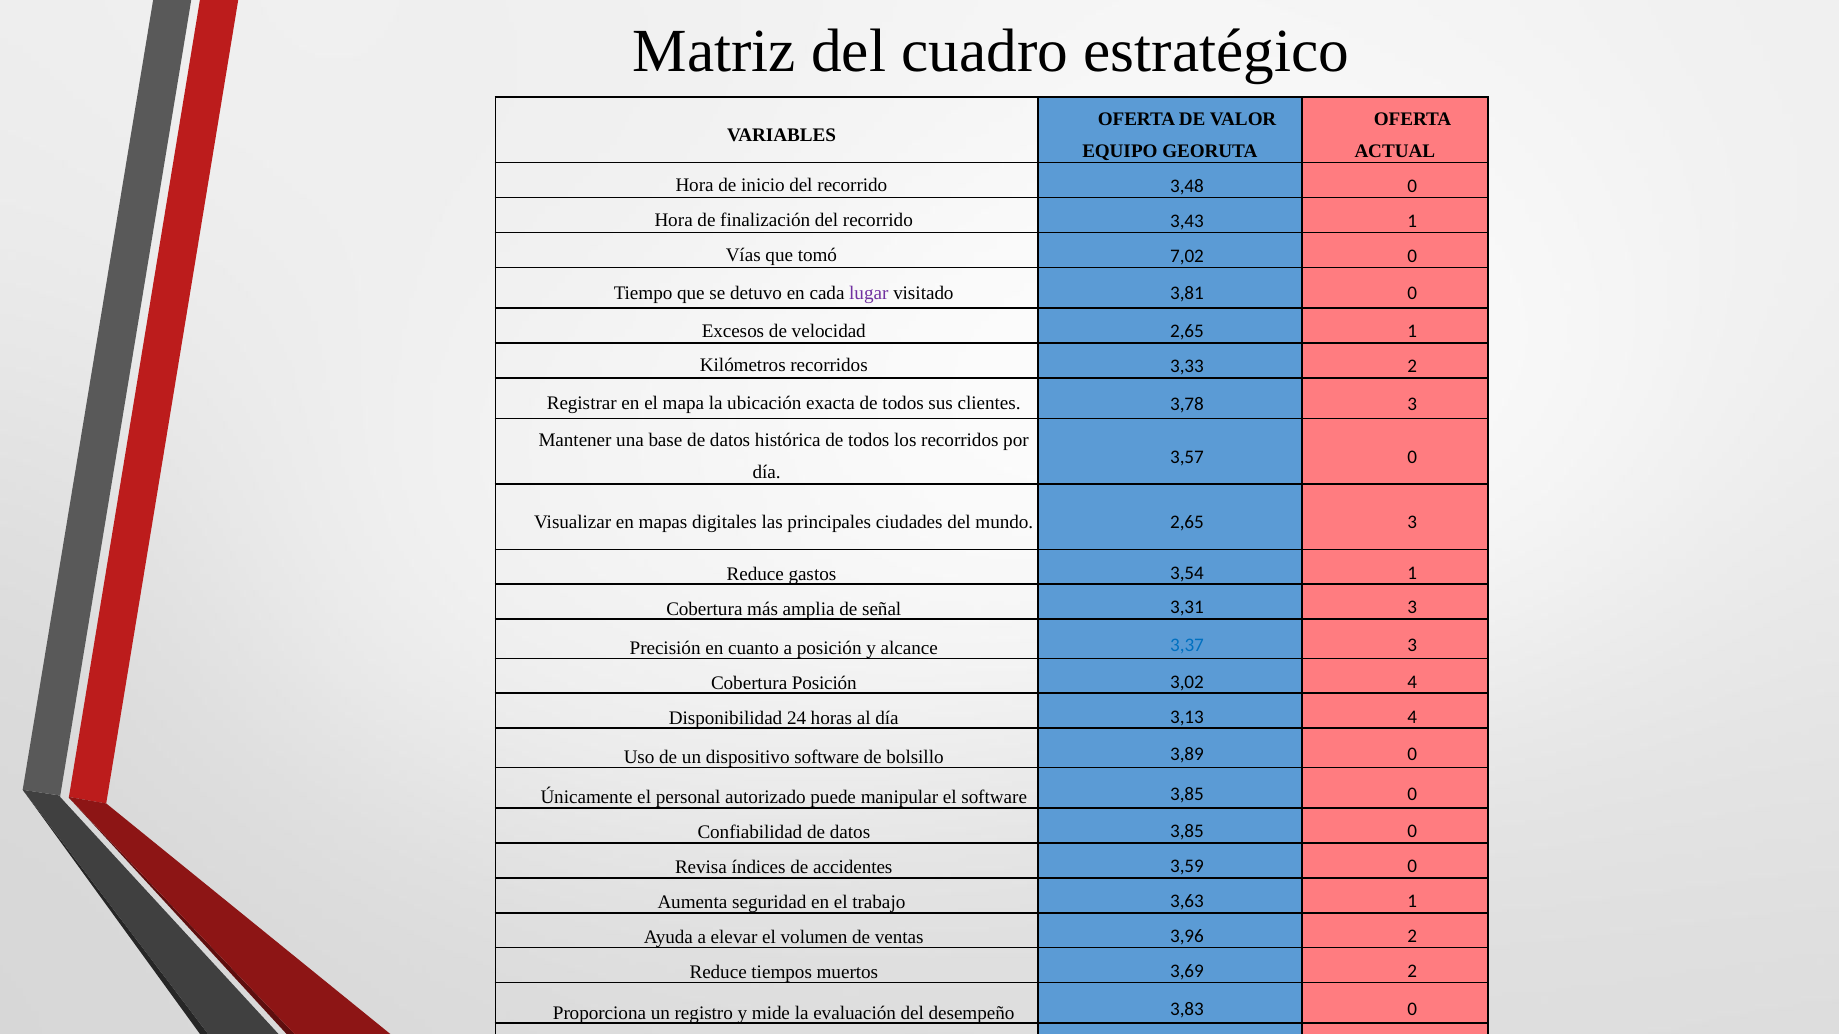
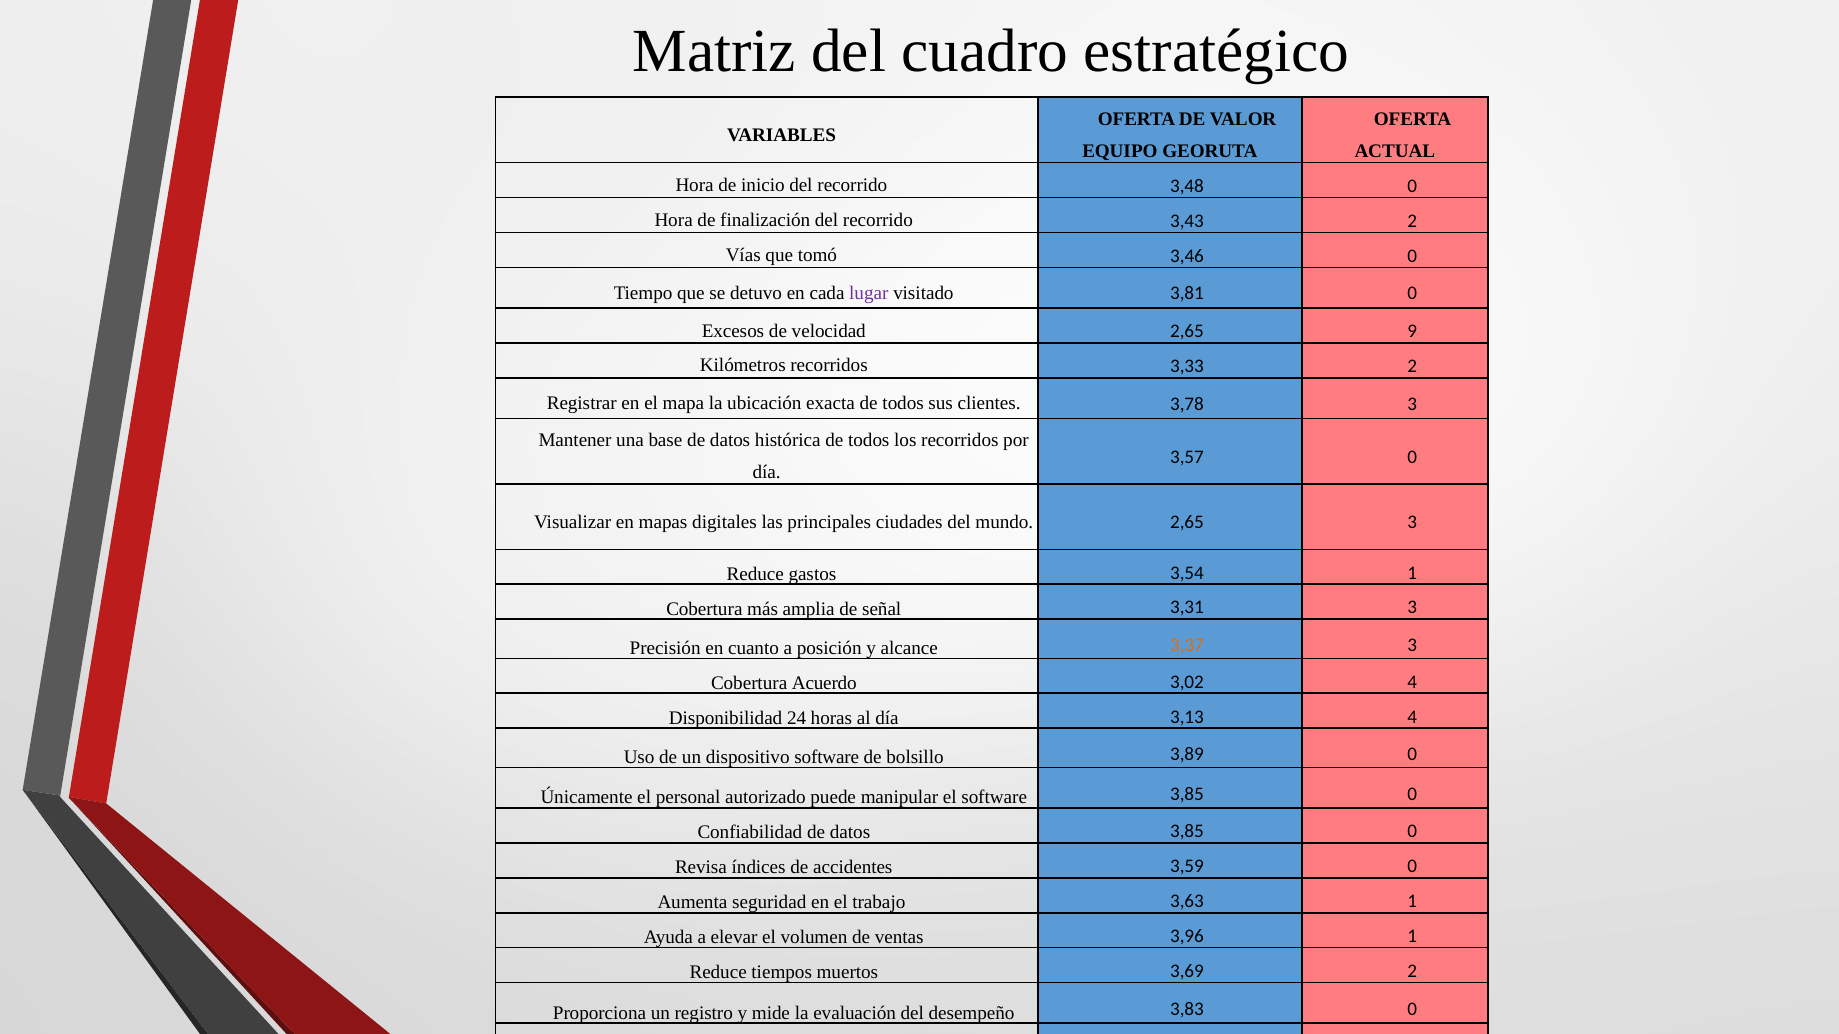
3,43 1: 1 -> 2
7,02: 7,02 -> 3,46
2,65 1: 1 -> 9
3,37 colour: blue -> orange
Cobertura Posición: Posición -> Acuerdo
3,96 2: 2 -> 1
